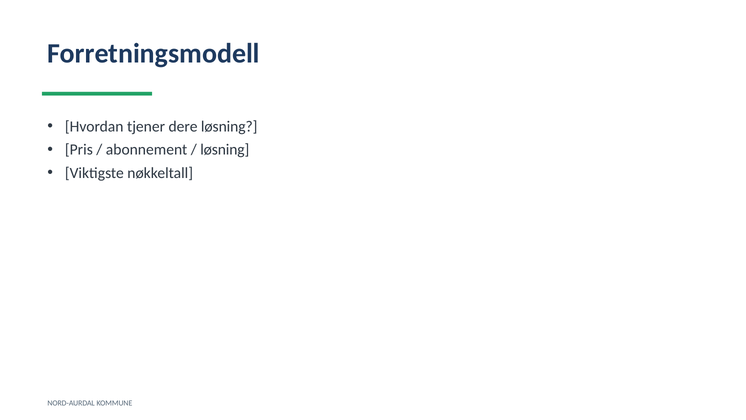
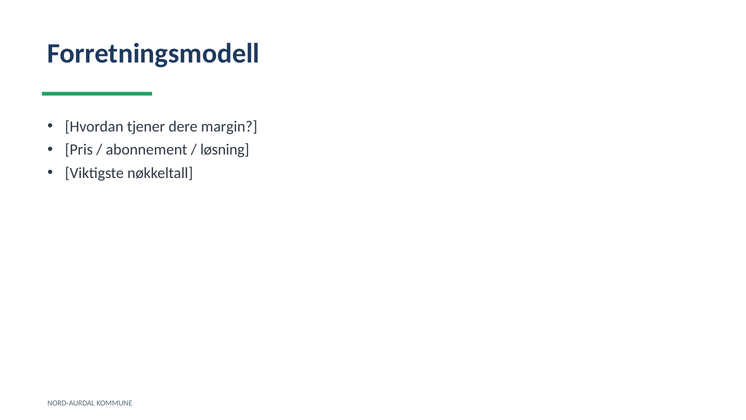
dere løsning: løsning -> margin
